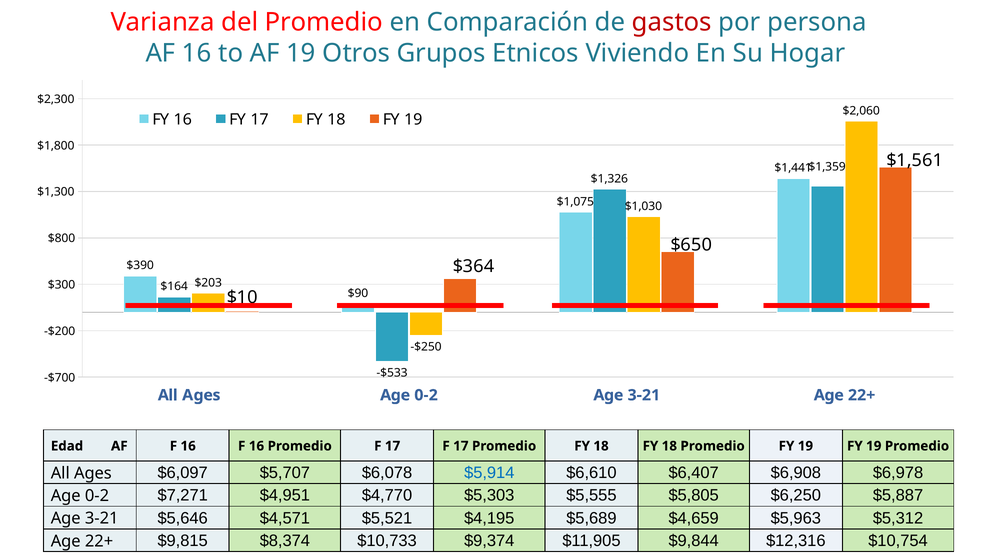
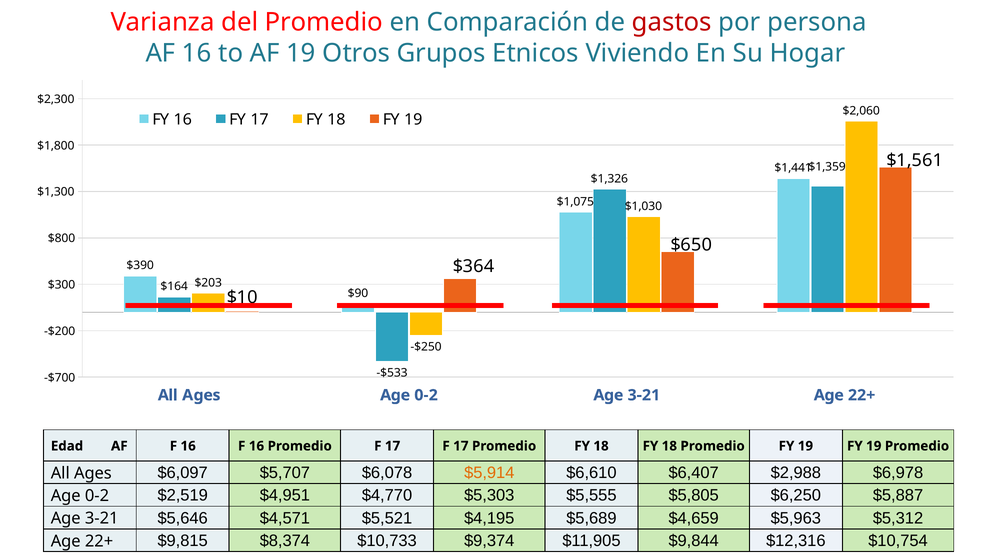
$5,914 colour: blue -> orange
$6,908: $6,908 -> $2,988
$7,271: $7,271 -> $2,519
